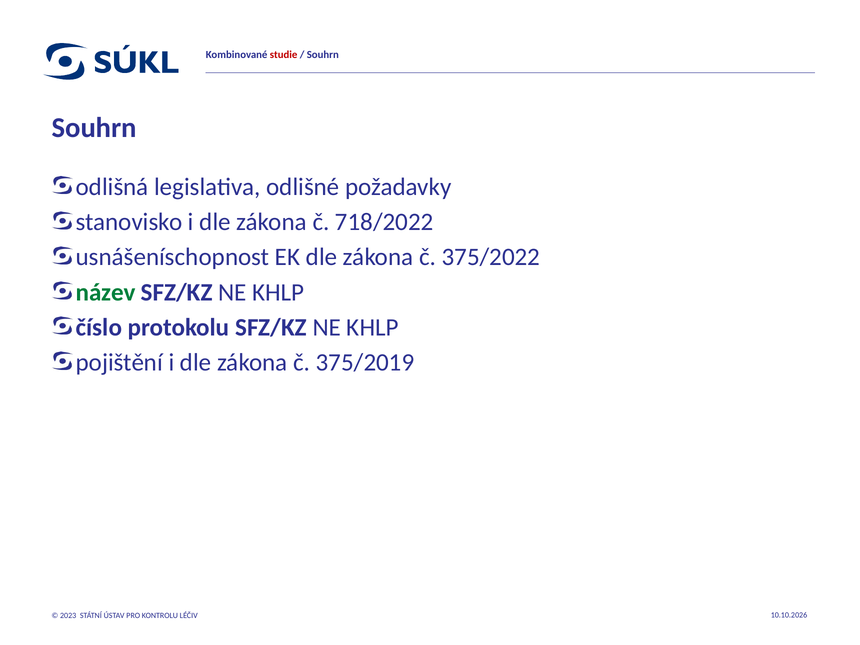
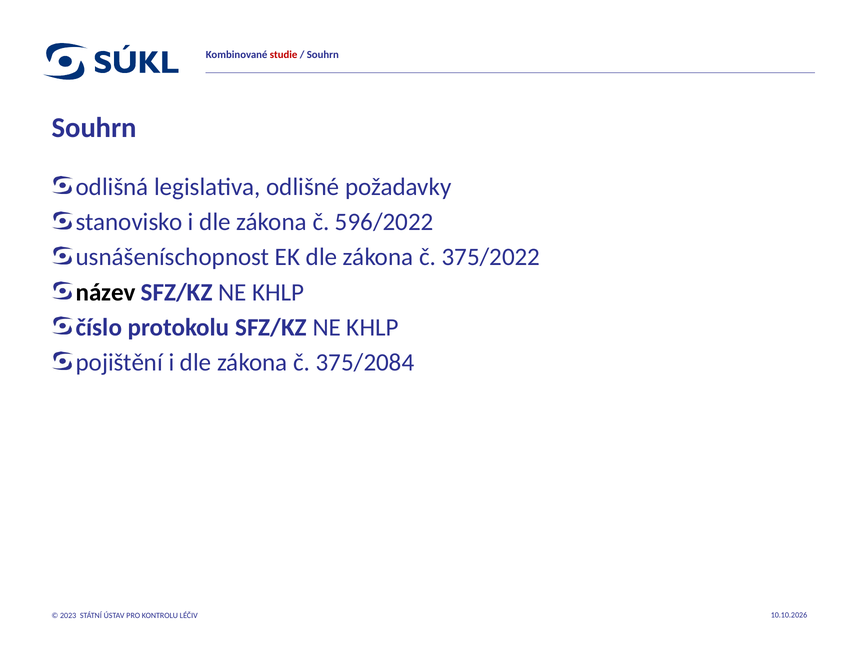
718/2022: 718/2022 -> 596/2022
název colour: green -> black
375/2019: 375/2019 -> 375/2084
